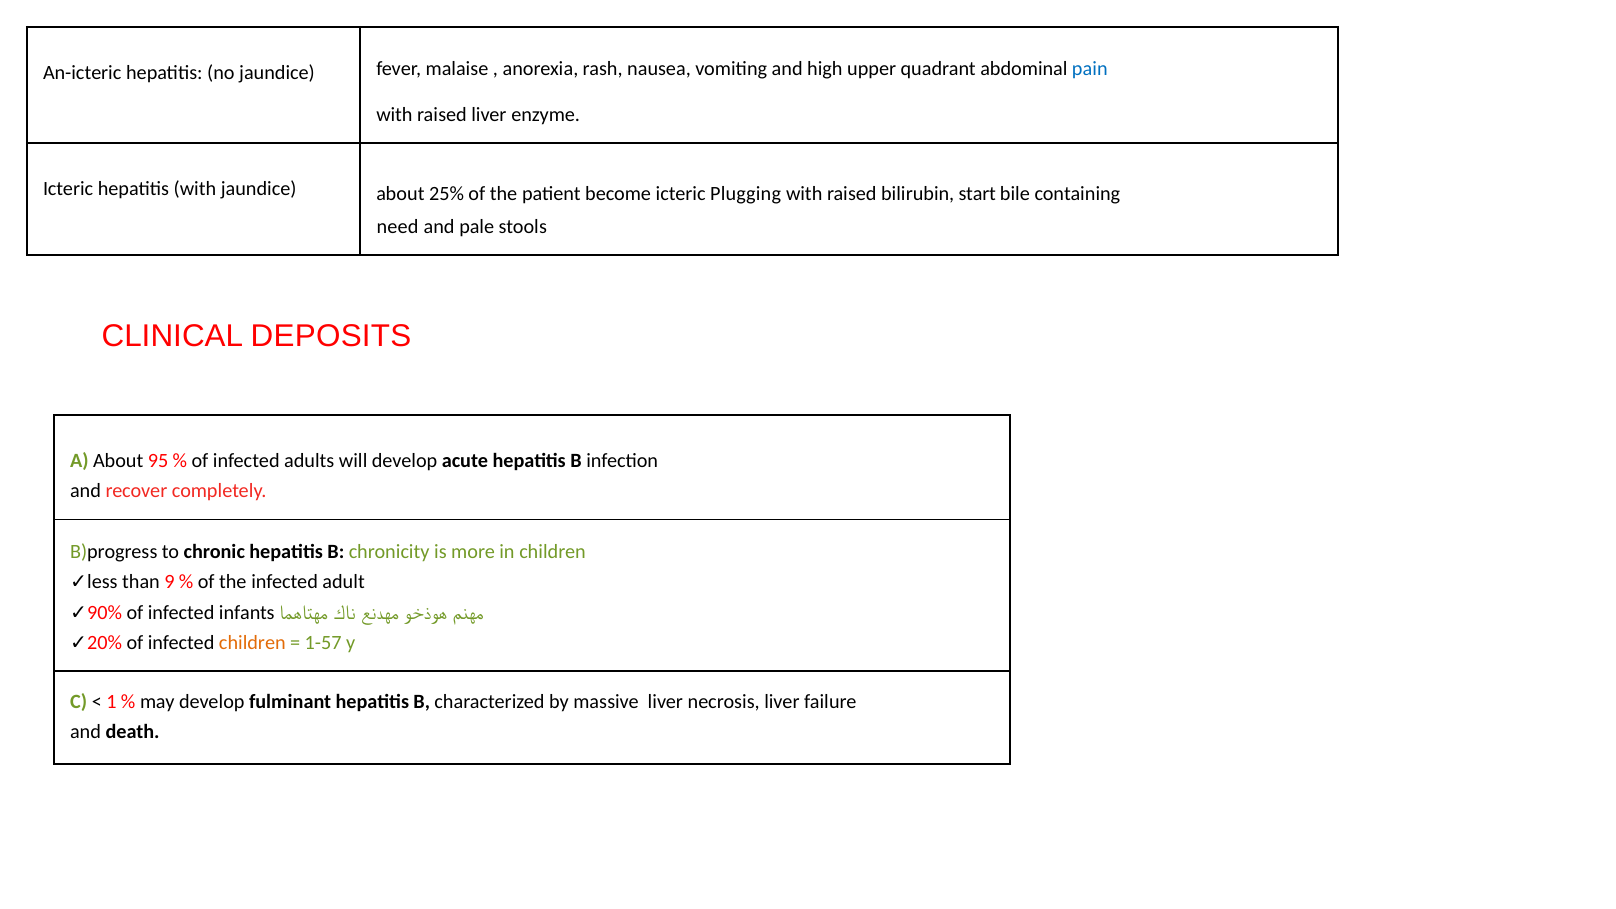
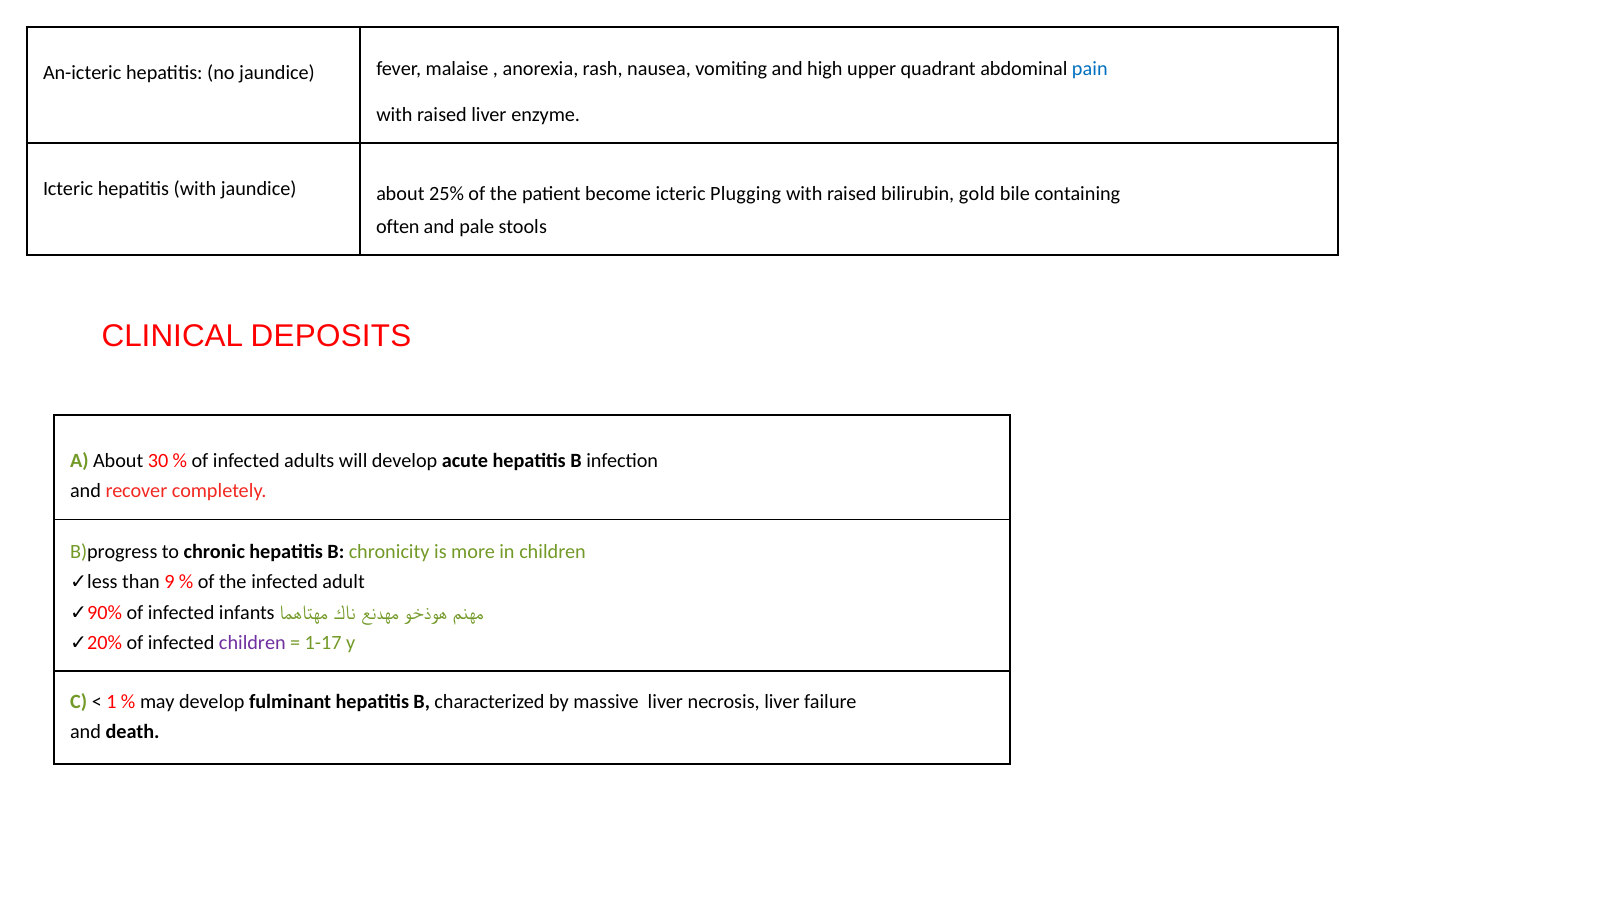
start: start -> gold
need: need -> often
95: 95 -> 30
children at (252, 643) colour: orange -> purple
1-57: 1-57 -> 1-17
